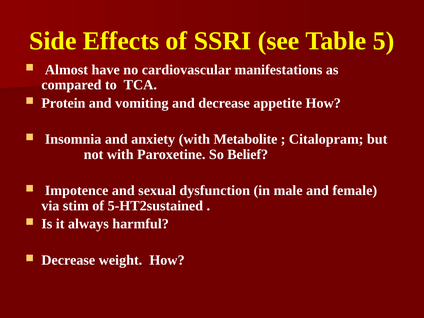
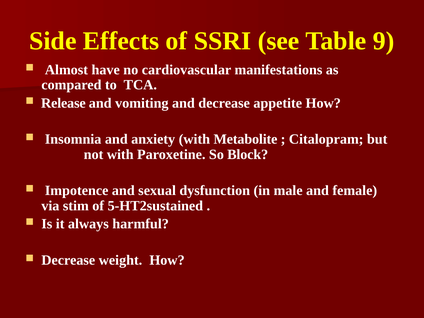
5: 5 -> 9
Protein: Protein -> Release
Belief: Belief -> Block
